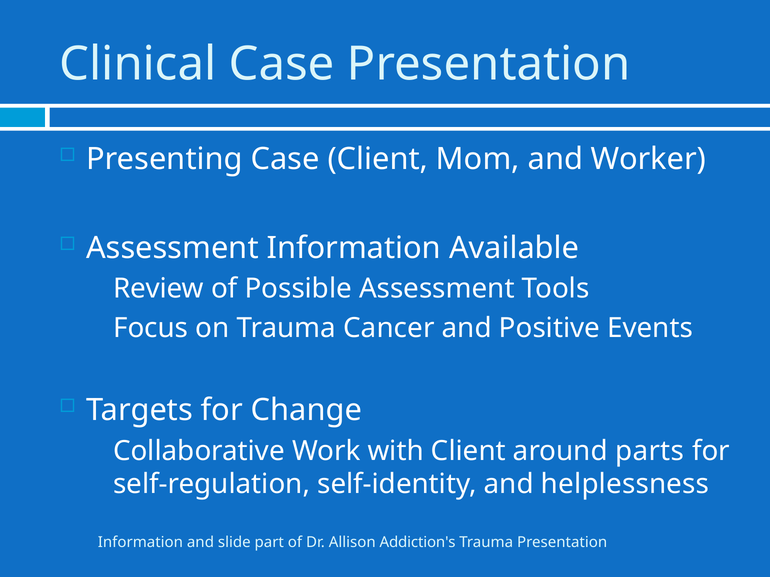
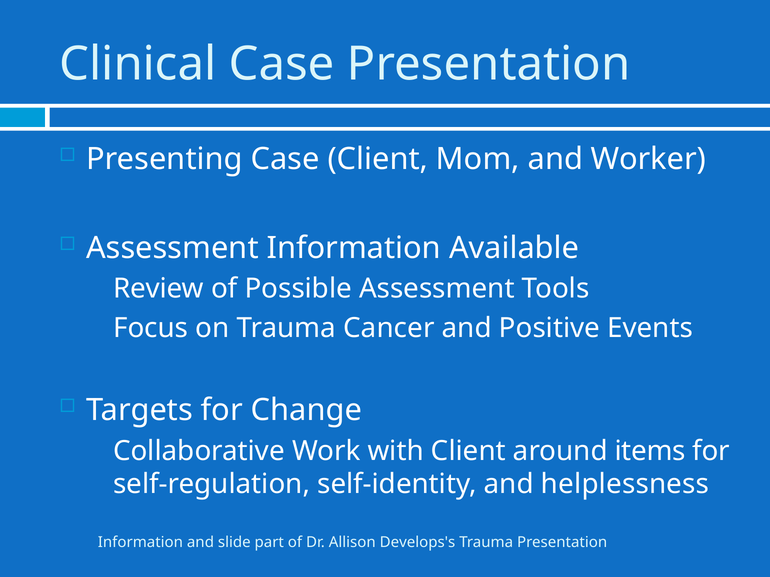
parts: parts -> items
Addiction's: Addiction's -> Develops's
